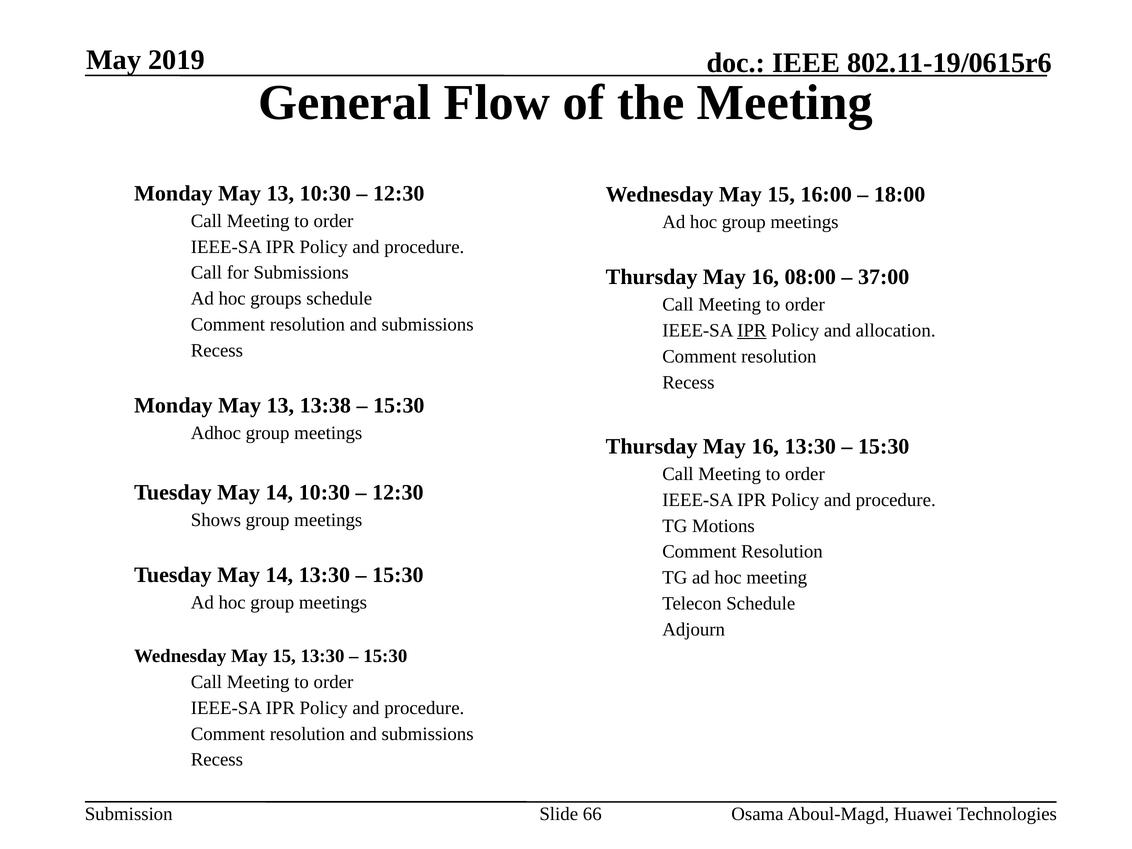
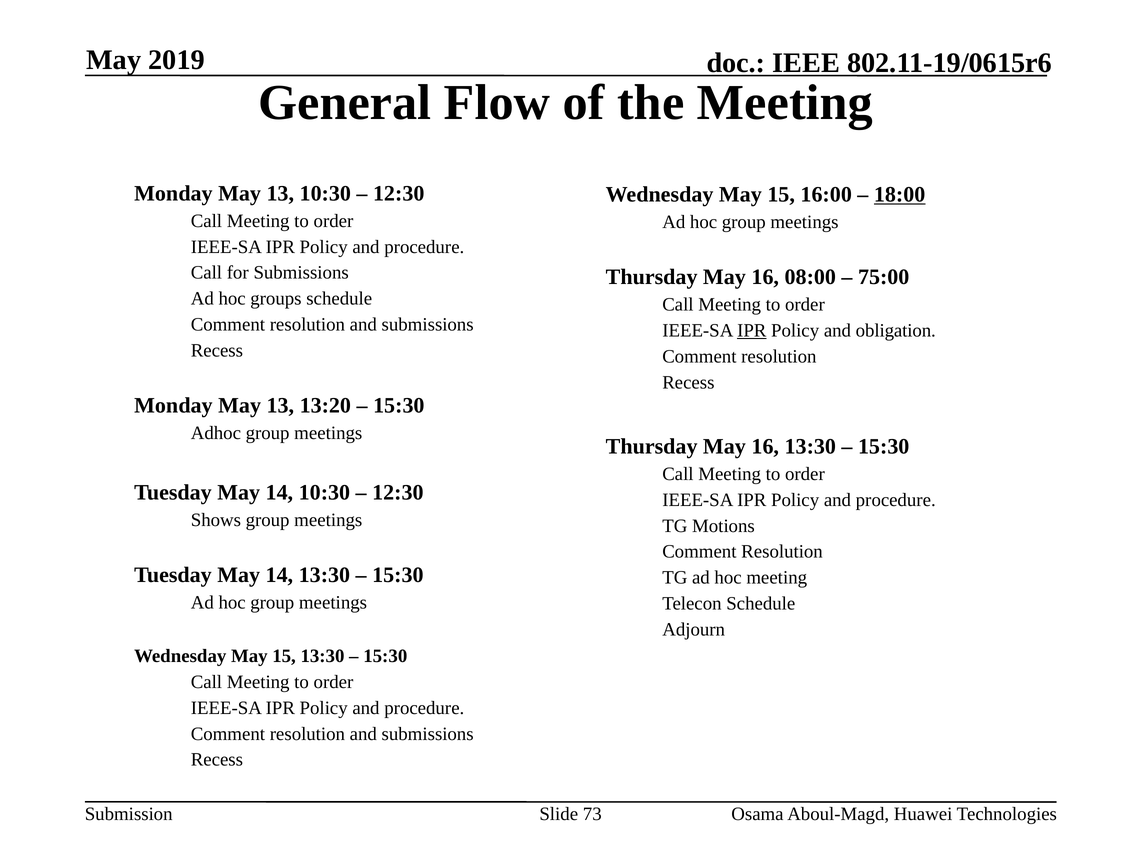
18:00 underline: none -> present
37:00: 37:00 -> 75:00
allocation: allocation -> obligation
13:38: 13:38 -> 13:20
66: 66 -> 73
